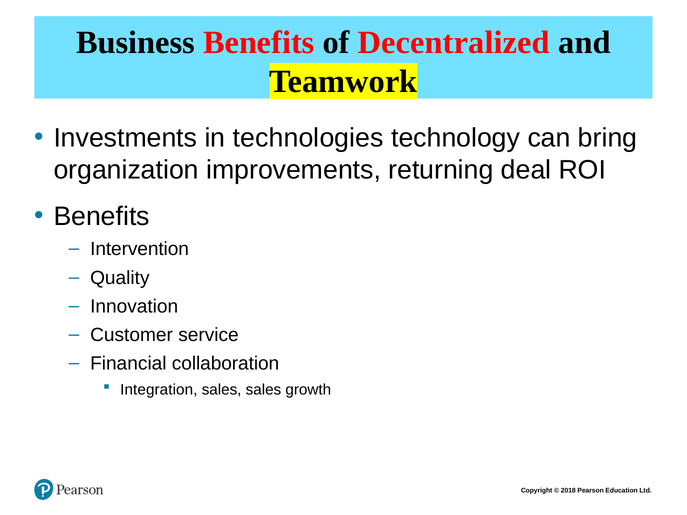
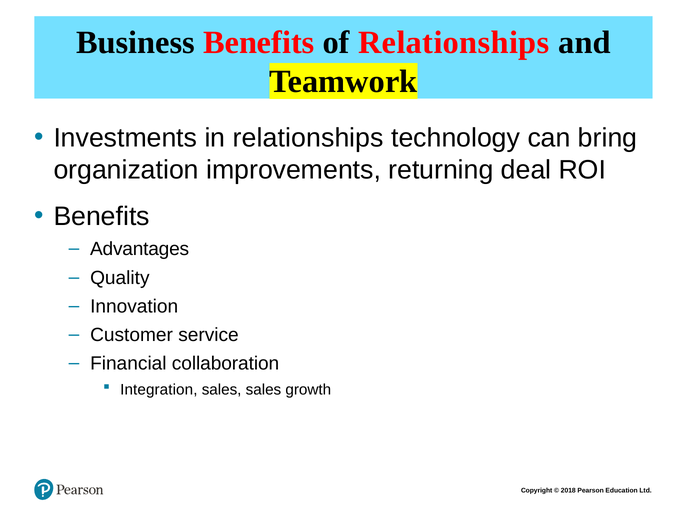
of Decentralized: Decentralized -> Relationships
in technologies: technologies -> relationships
Intervention: Intervention -> Advantages
